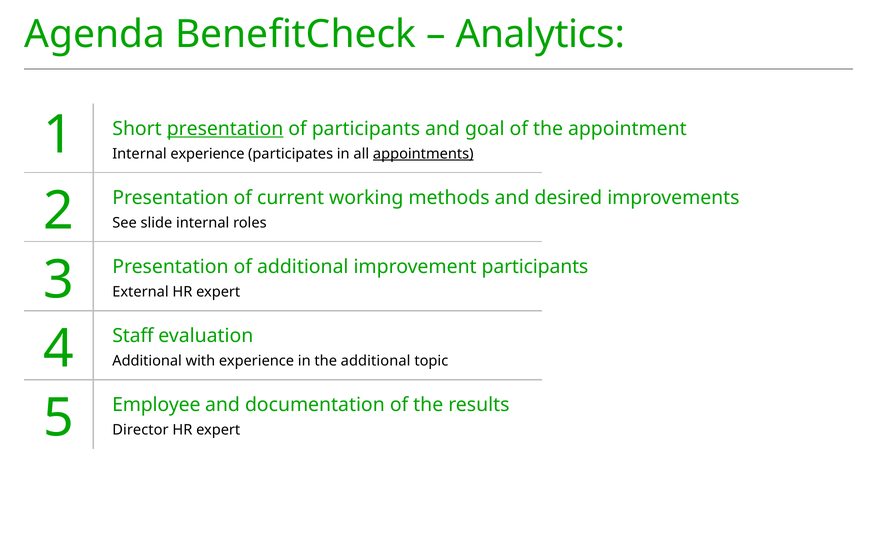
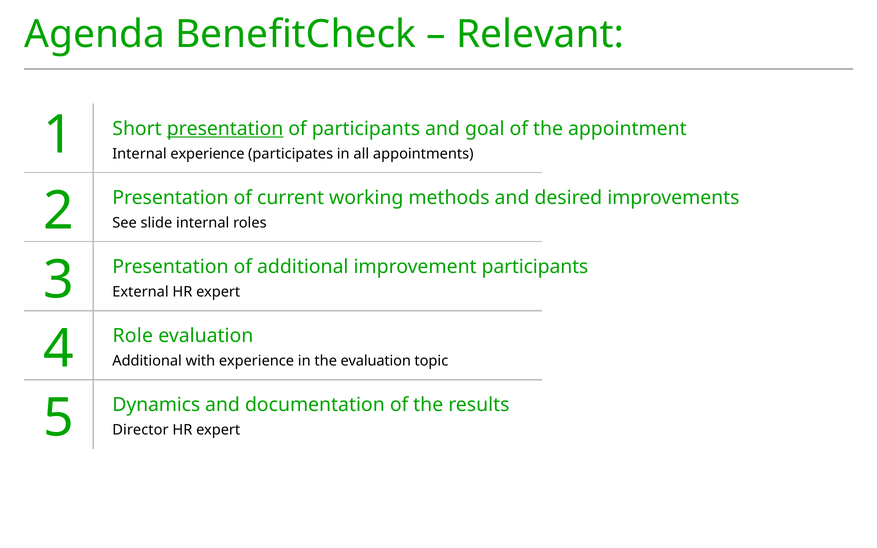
Analytics: Analytics -> Relevant
appointments underline: present -> none
Staff: Staff -> Role
the additional: additional -> evaluation
Employee: Employee -> Dynamics
